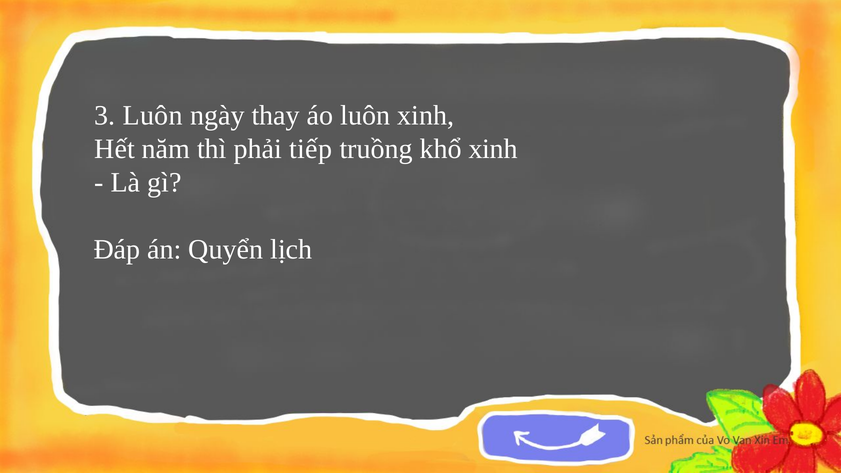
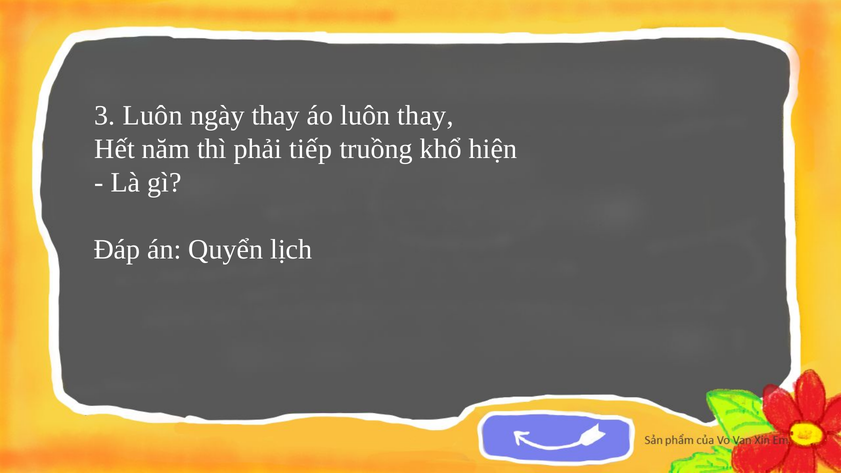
luôn xinh: xinh -> thay
khổ xinh: xinh -> hiện
